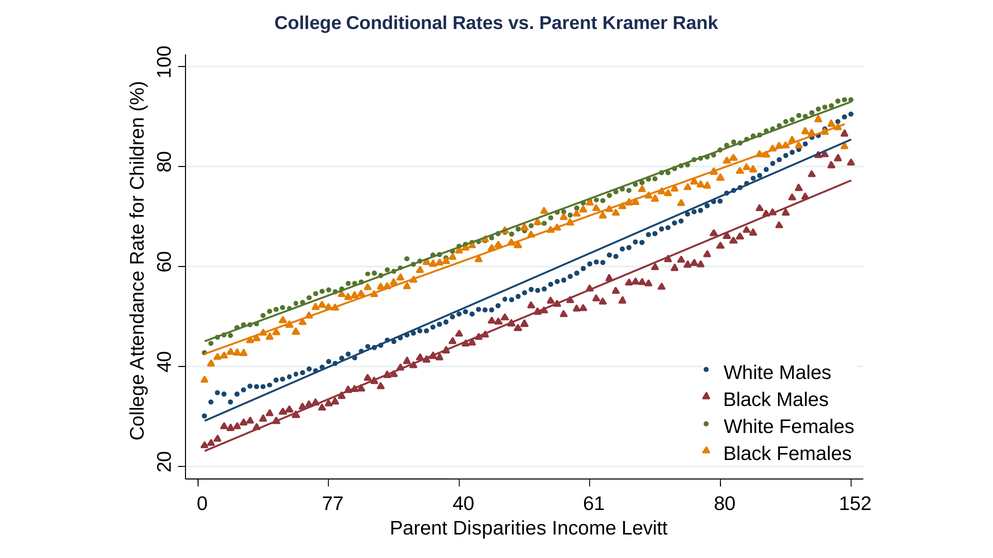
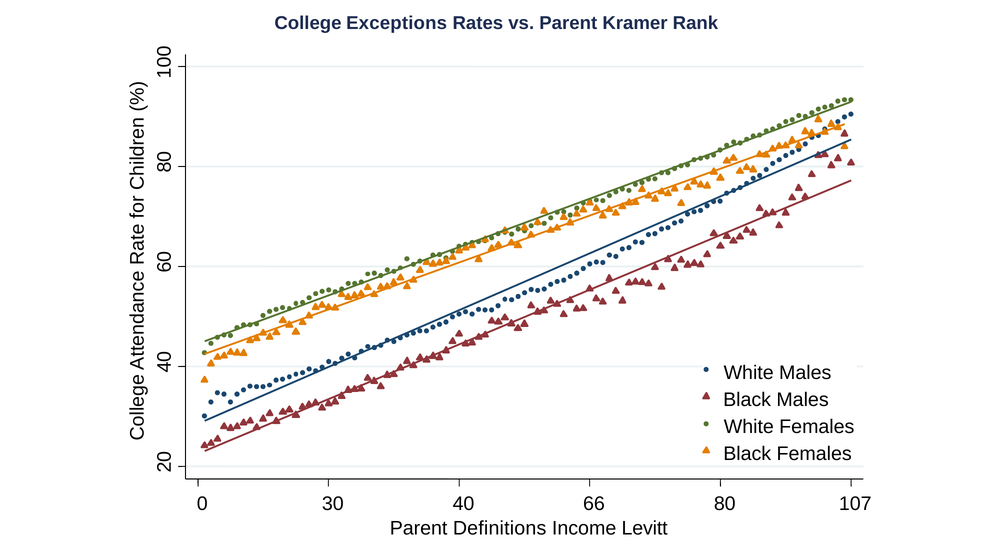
Conditional: Conditional -> Exceptions
77: 77 -> 30
61: 61 -> 66
152: 152 -> 107
Disparities: Disparities -> Definitions
